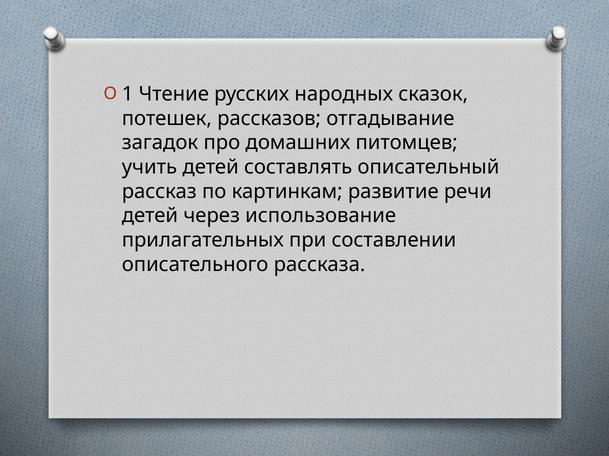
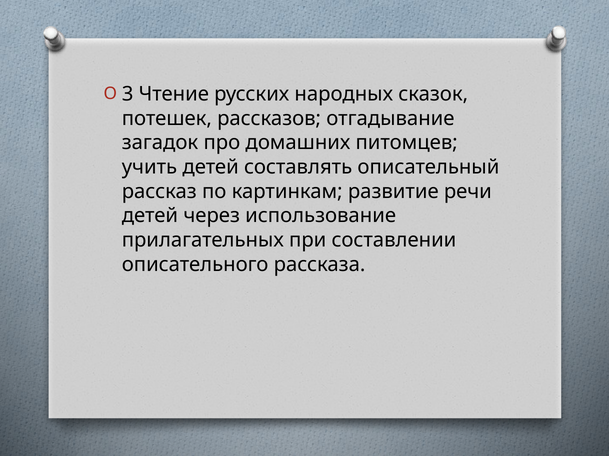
1: 1 -> 3
